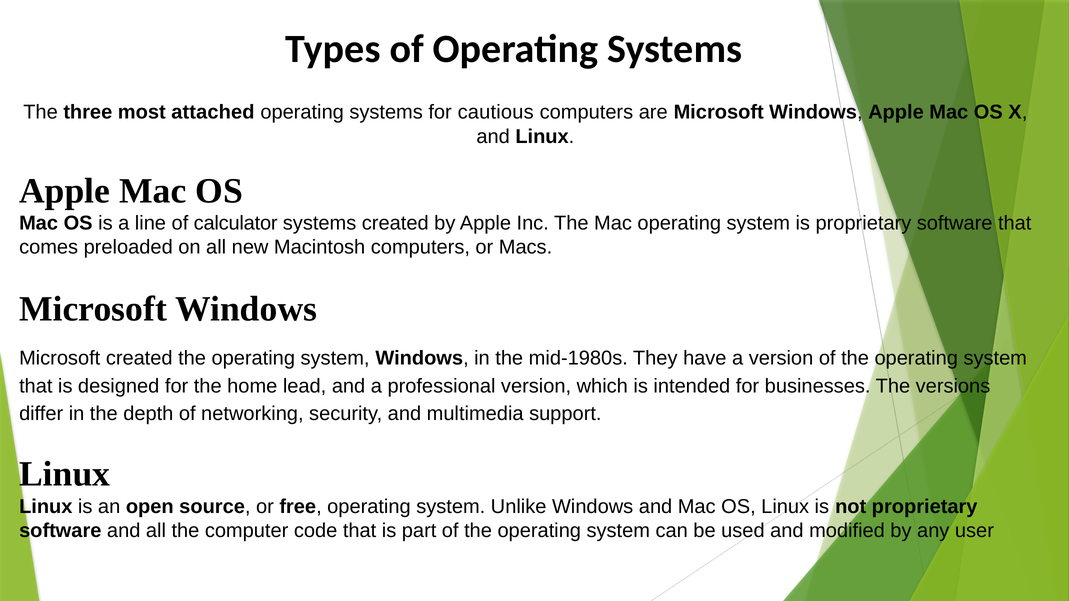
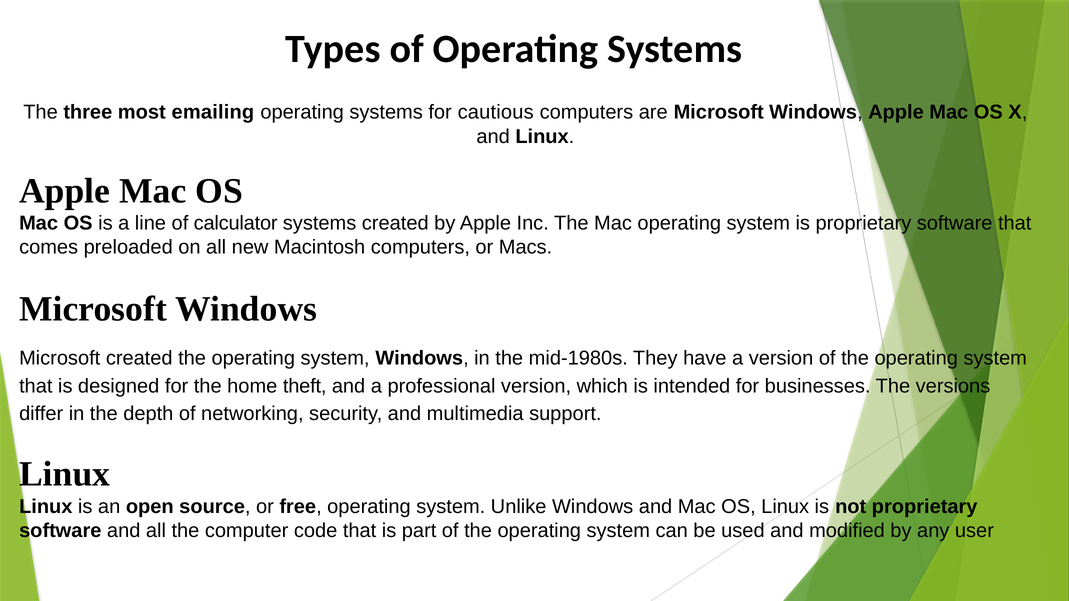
attached: attached -> emailing
lead: lead -> theft
